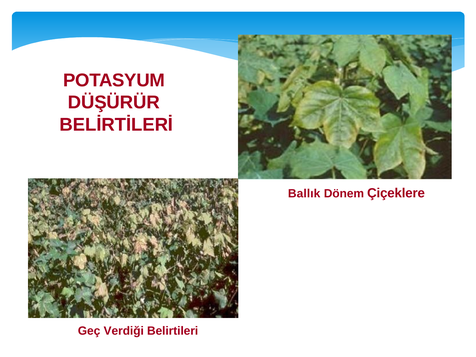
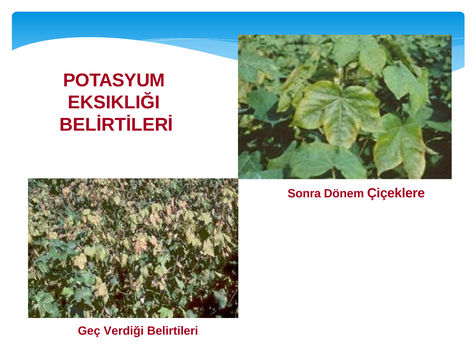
DÜŞÜRÜR: DÜŞÜRÜR -> EKSIKLIĞI
Ballık: Ballık -> Sonra
